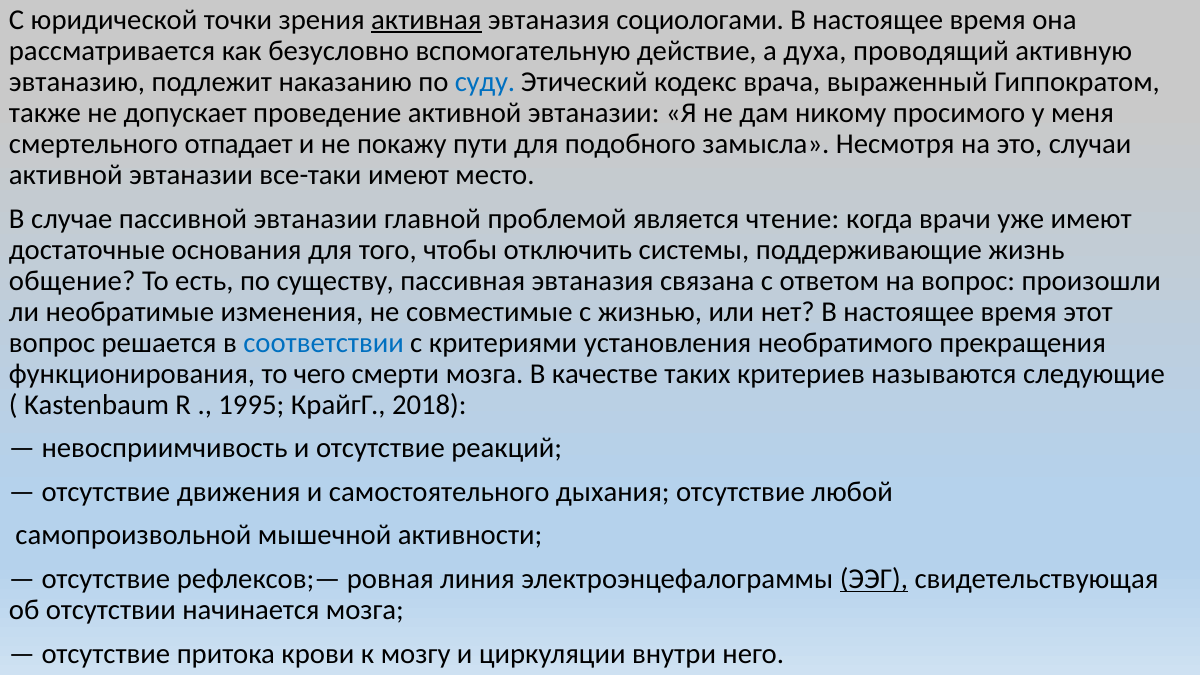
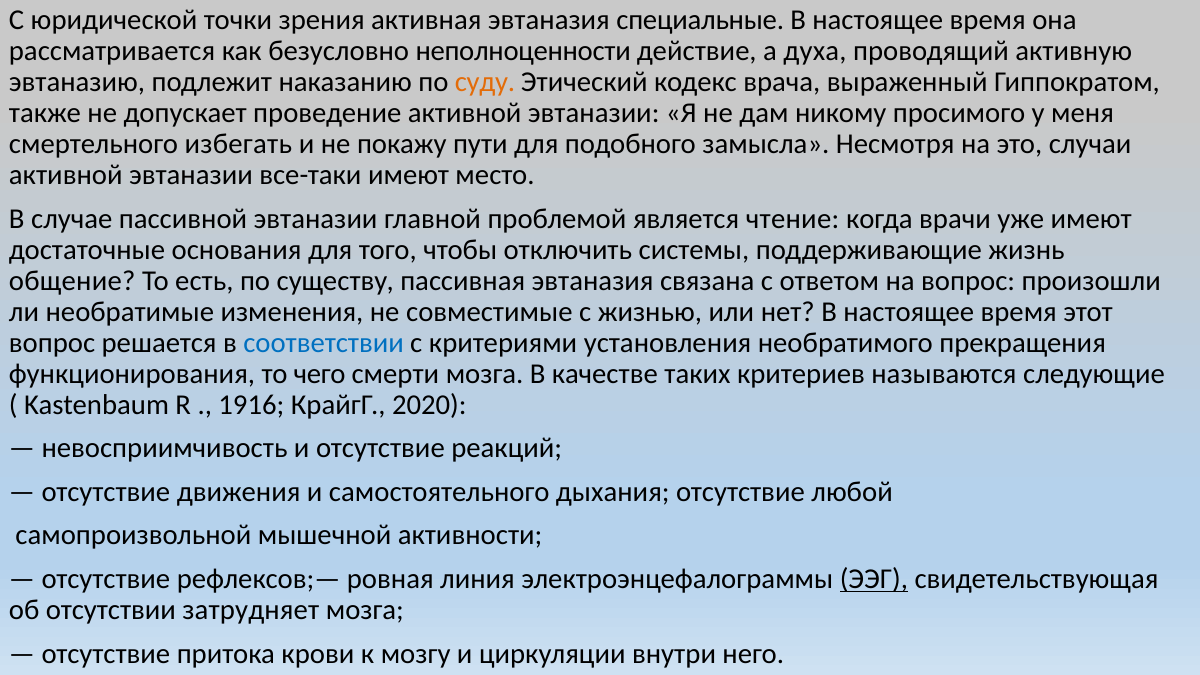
активная underline: present -> none
социологами: социологами -> специальные
вспомогательную: вспомогательную -> неполноценности
суду colour: blue -> orange
отпадает: отпадает -> избегать
1995: 1995 -> 1916
2018: 2018 -> 2020
начинается: начинается -> затрудняет
